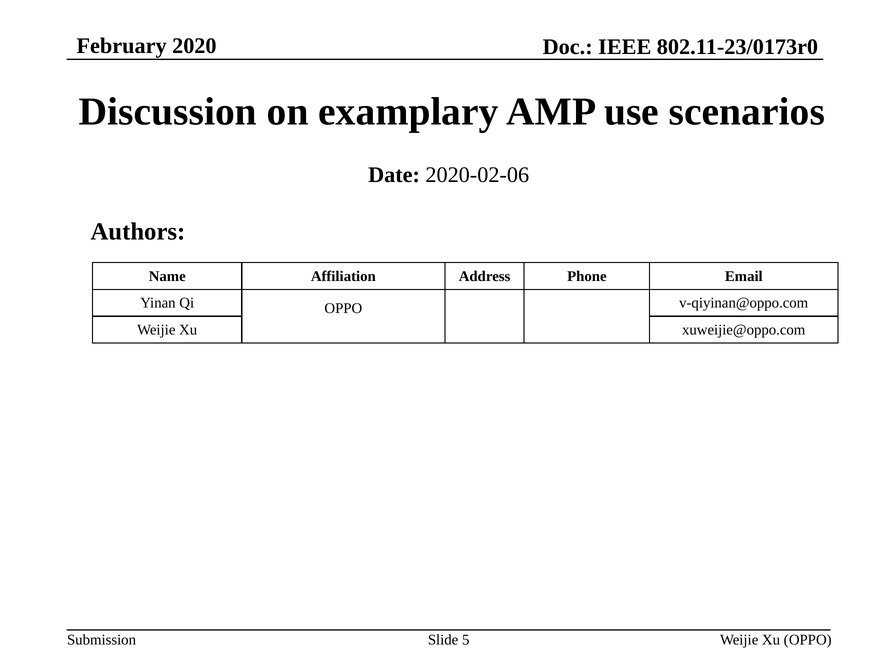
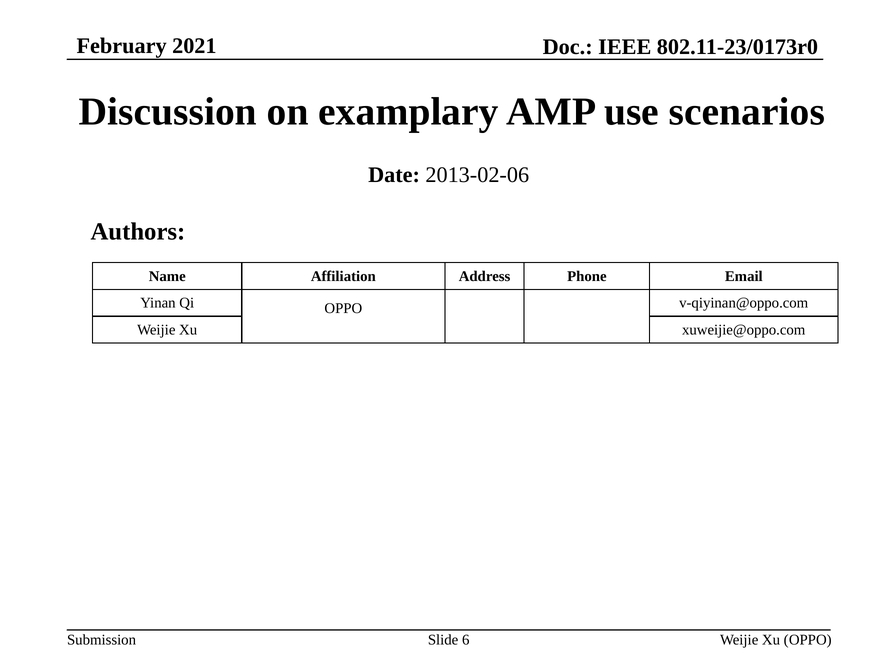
2020: 2020 -> 2021
2020-02-06: 2020-02-06 -> 2013-02-06
5: 5 -> 6
